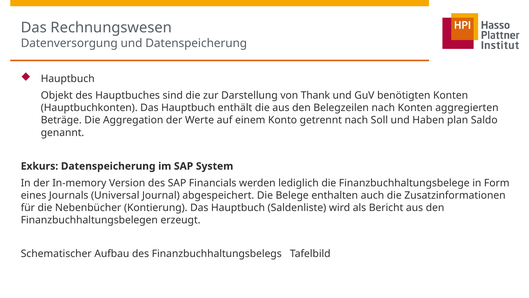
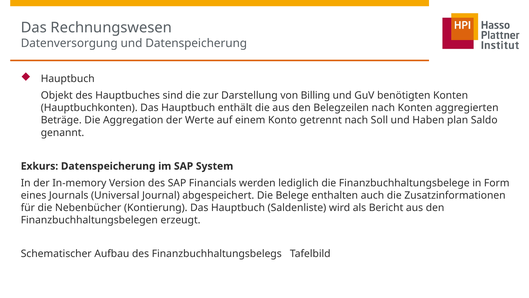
Thank: Thank -> Billing
